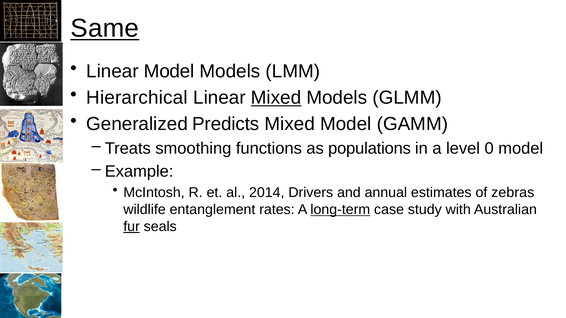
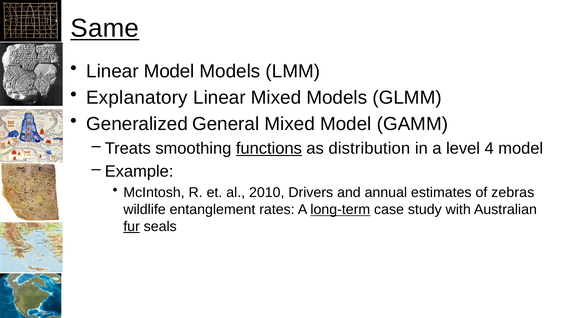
Hierarchical: Hierarchical -> Explanatory
Mixed at (276, 98) underline: present -> none
Predicts: Predicts -> General
functions underline: none -> present
populations: populations -> distribution
0: 0 -> 4
2014: 2014 -> 2010
